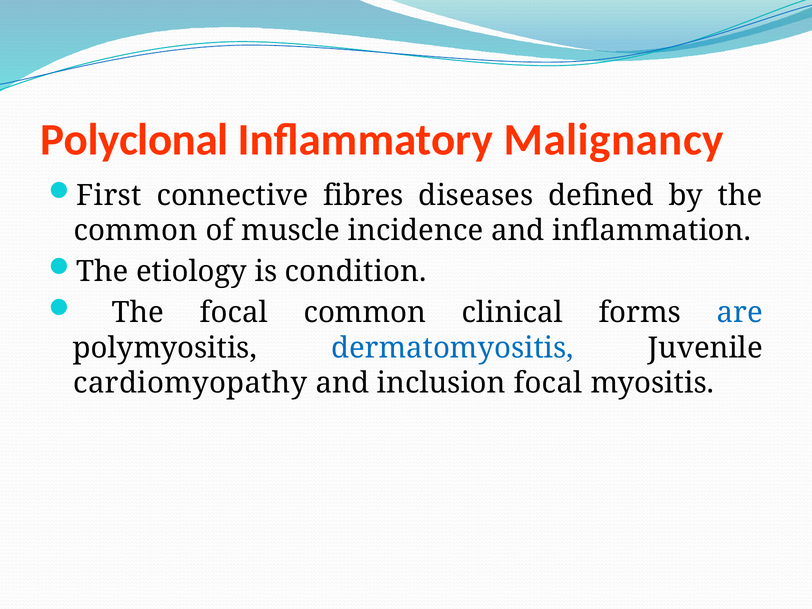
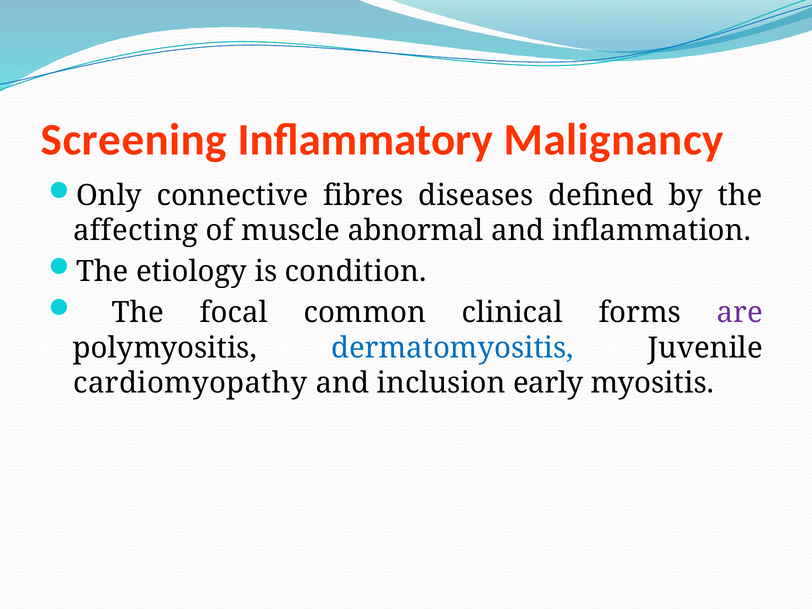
Polyclonal: Polyclonal -> Screening
First: First -> Only
common at (136, 231): common -> affecting
incidence: incidence -> abnormal
are colour: blue -> purple
inclusion focal: focal -> early
